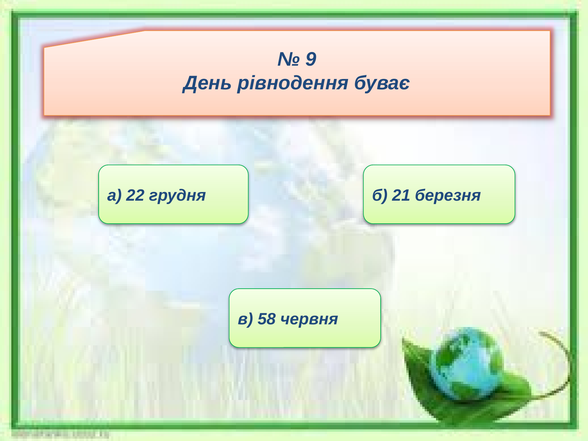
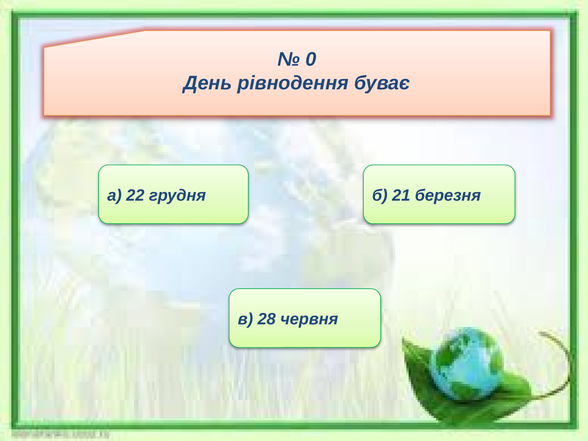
9: 9 -> 0
58: 58 -> 28
